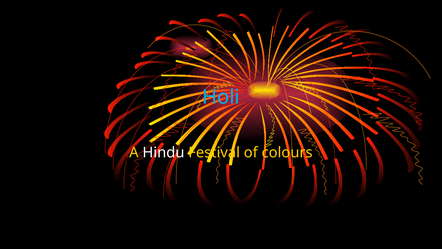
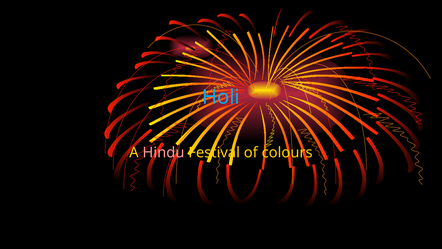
Hindu colour: white -> pink
